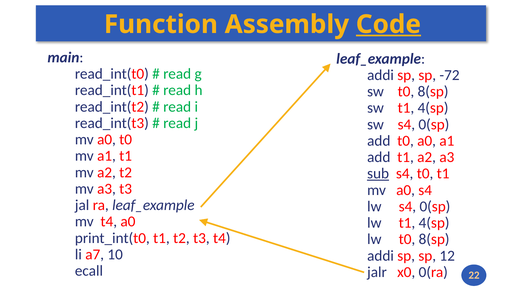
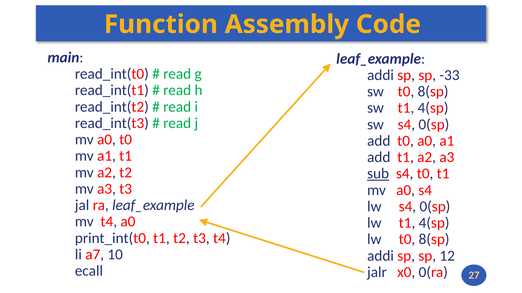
Code underline: present -> none
-72: -72 -> -33
22: 22 -> 27
